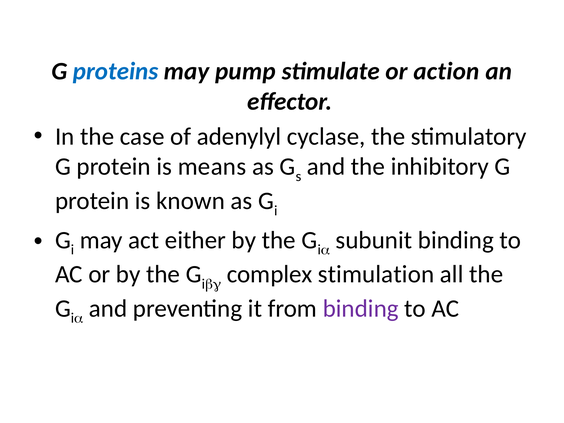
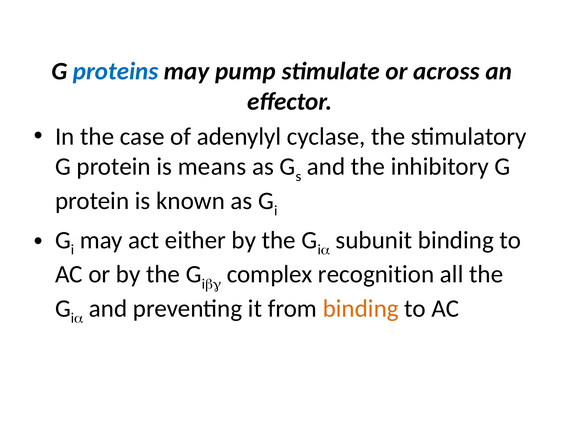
action: action -> across
stimulation: stimulation -> recognition
binding at (361, 308) colour: purple -> orange
